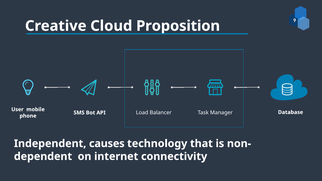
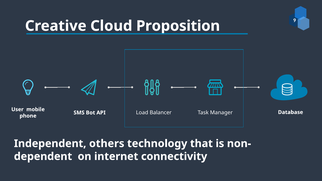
causes: causes -> others
